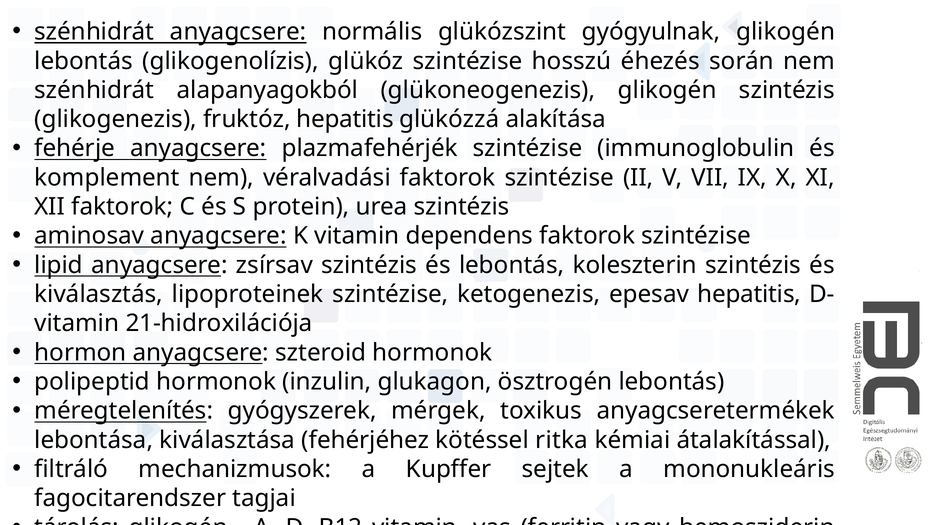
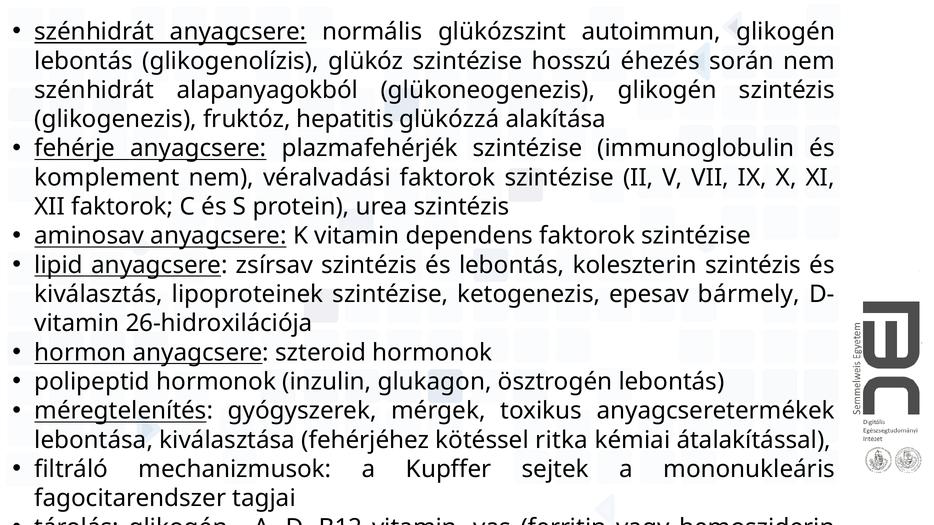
gyógyulnak: gyógyulnak -> autoimmun
epesav hepatitis: hepatitis -> bármely
21-hidroxilációja: 21-hidroxilációja -> 26-hidroxilációja
